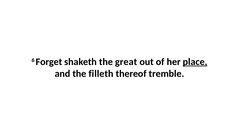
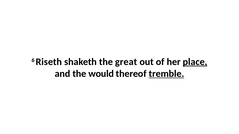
Forget: Forget -> Riseth
filleth: filleth -> would
tremble underline: none -> present
